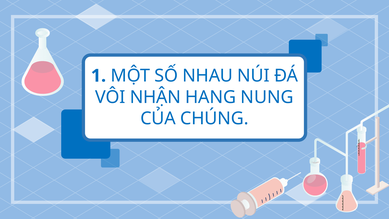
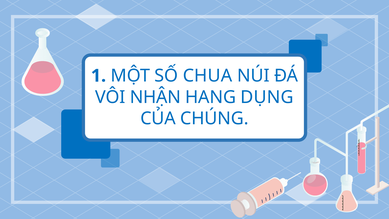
NHAU: NHAU -> CHUA
NUNG: NUNG -> DỤNG
